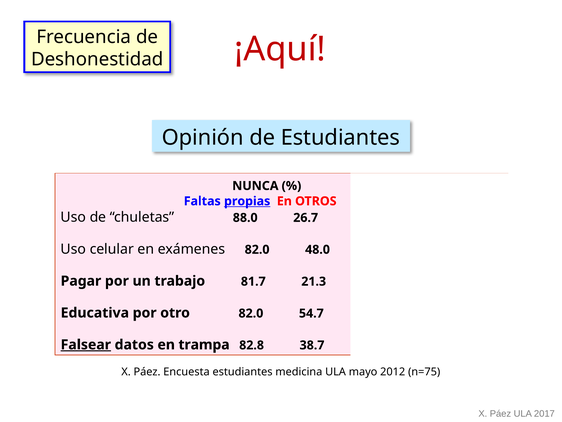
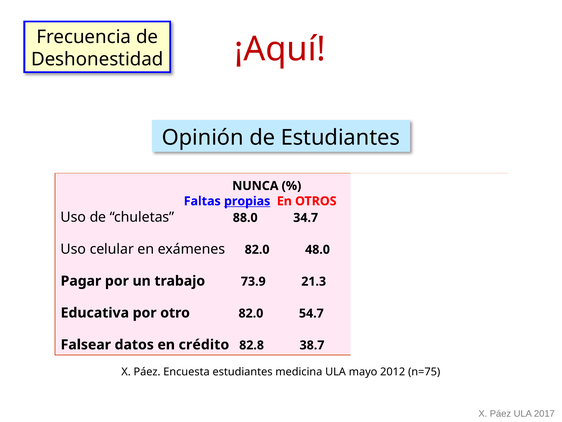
26.7: 26.7 -> 34.7
81.7: 81.7 -> 73.9
Falsear underline: present -> none
trampa: trampa -> crédito
